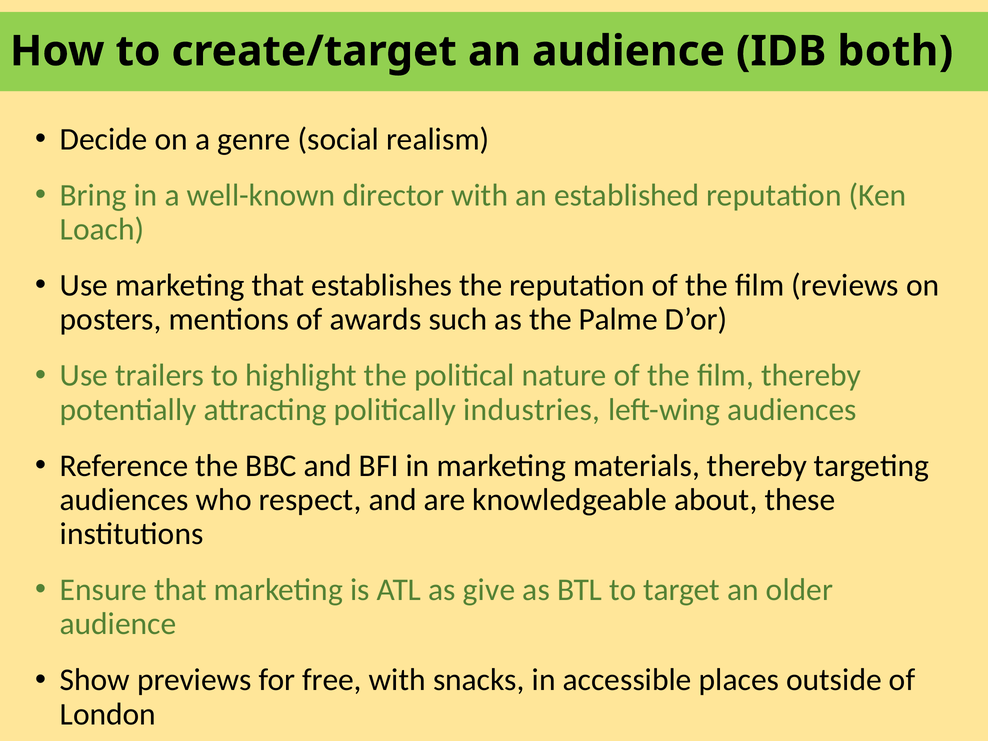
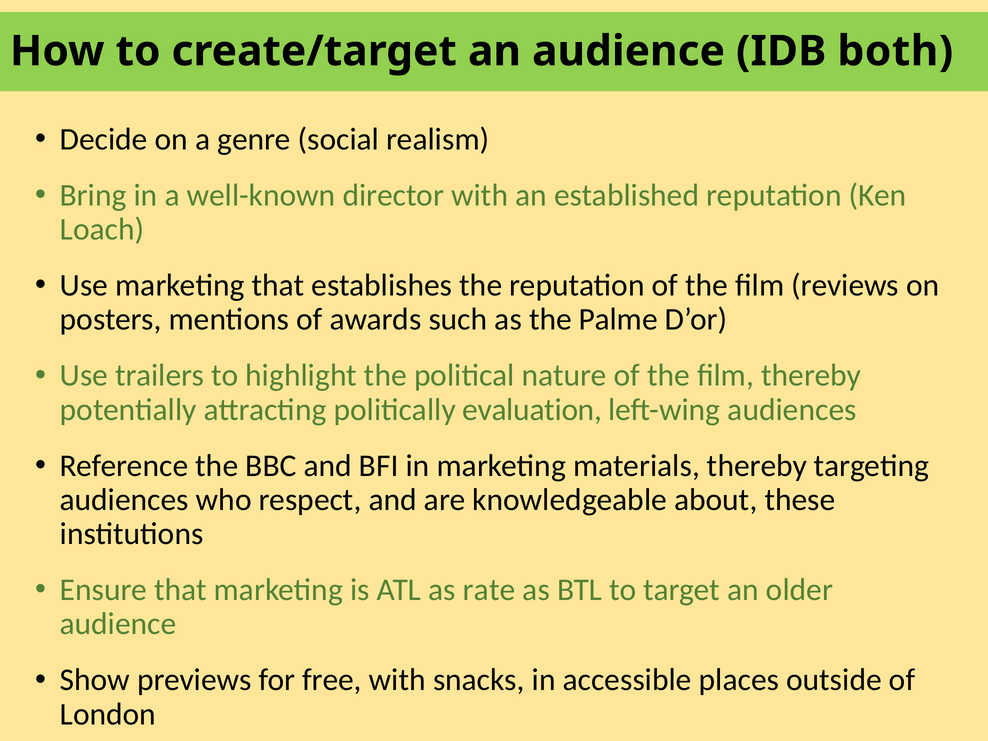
industries: industries -> evaluation
give: give -> rate
